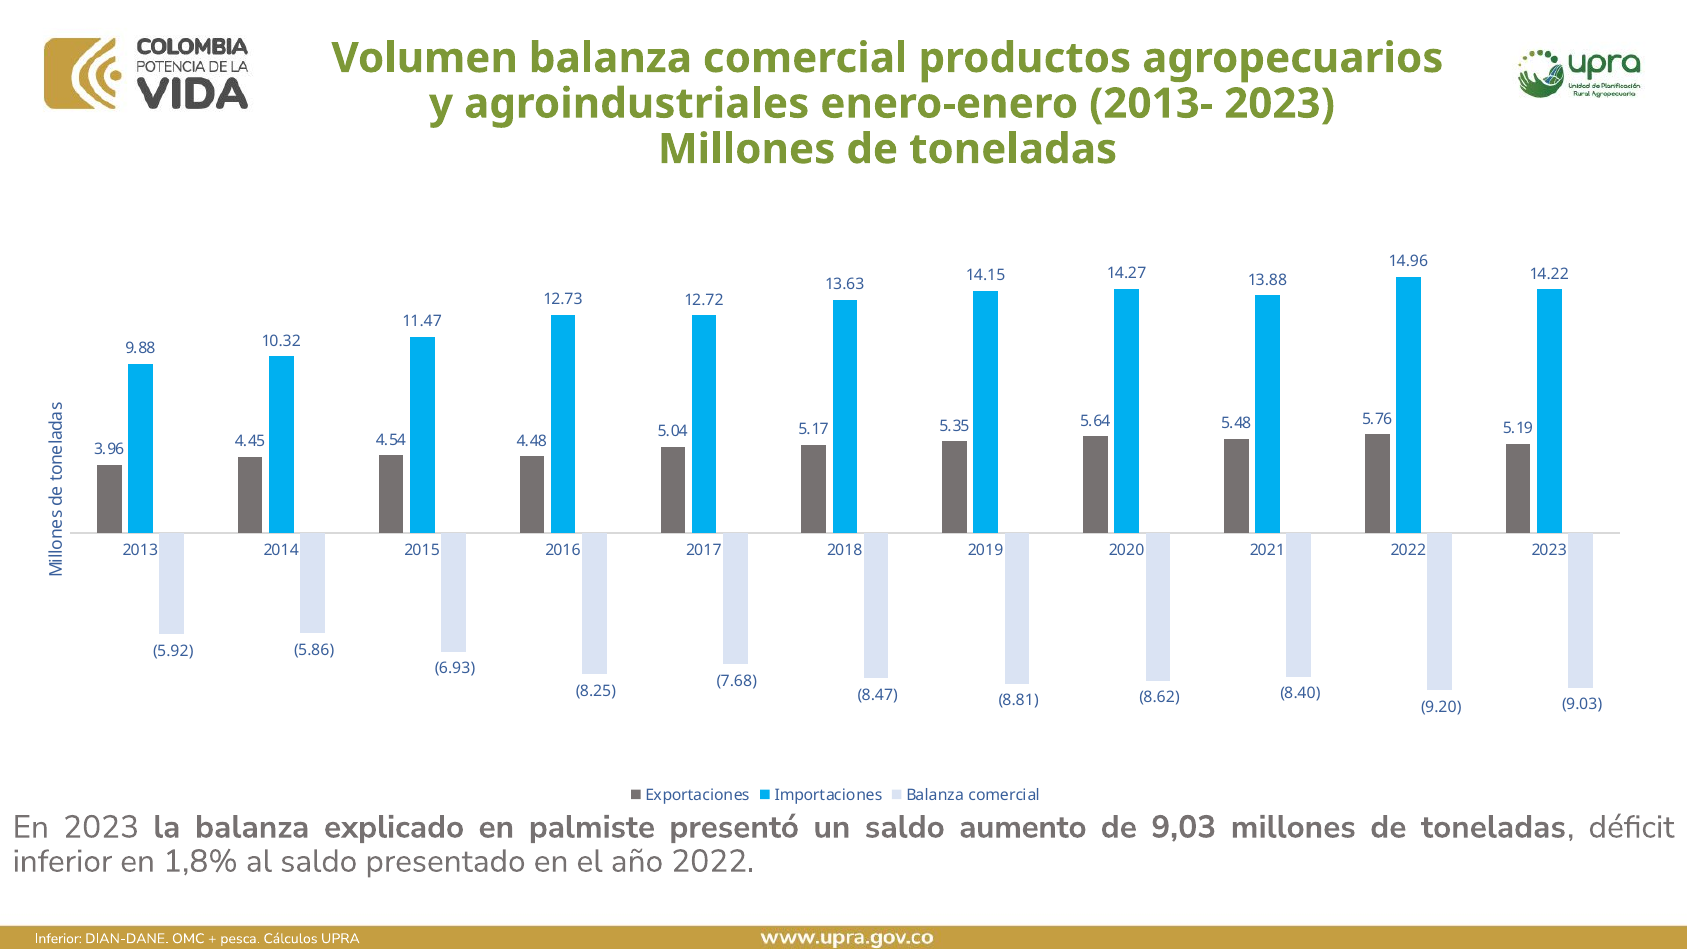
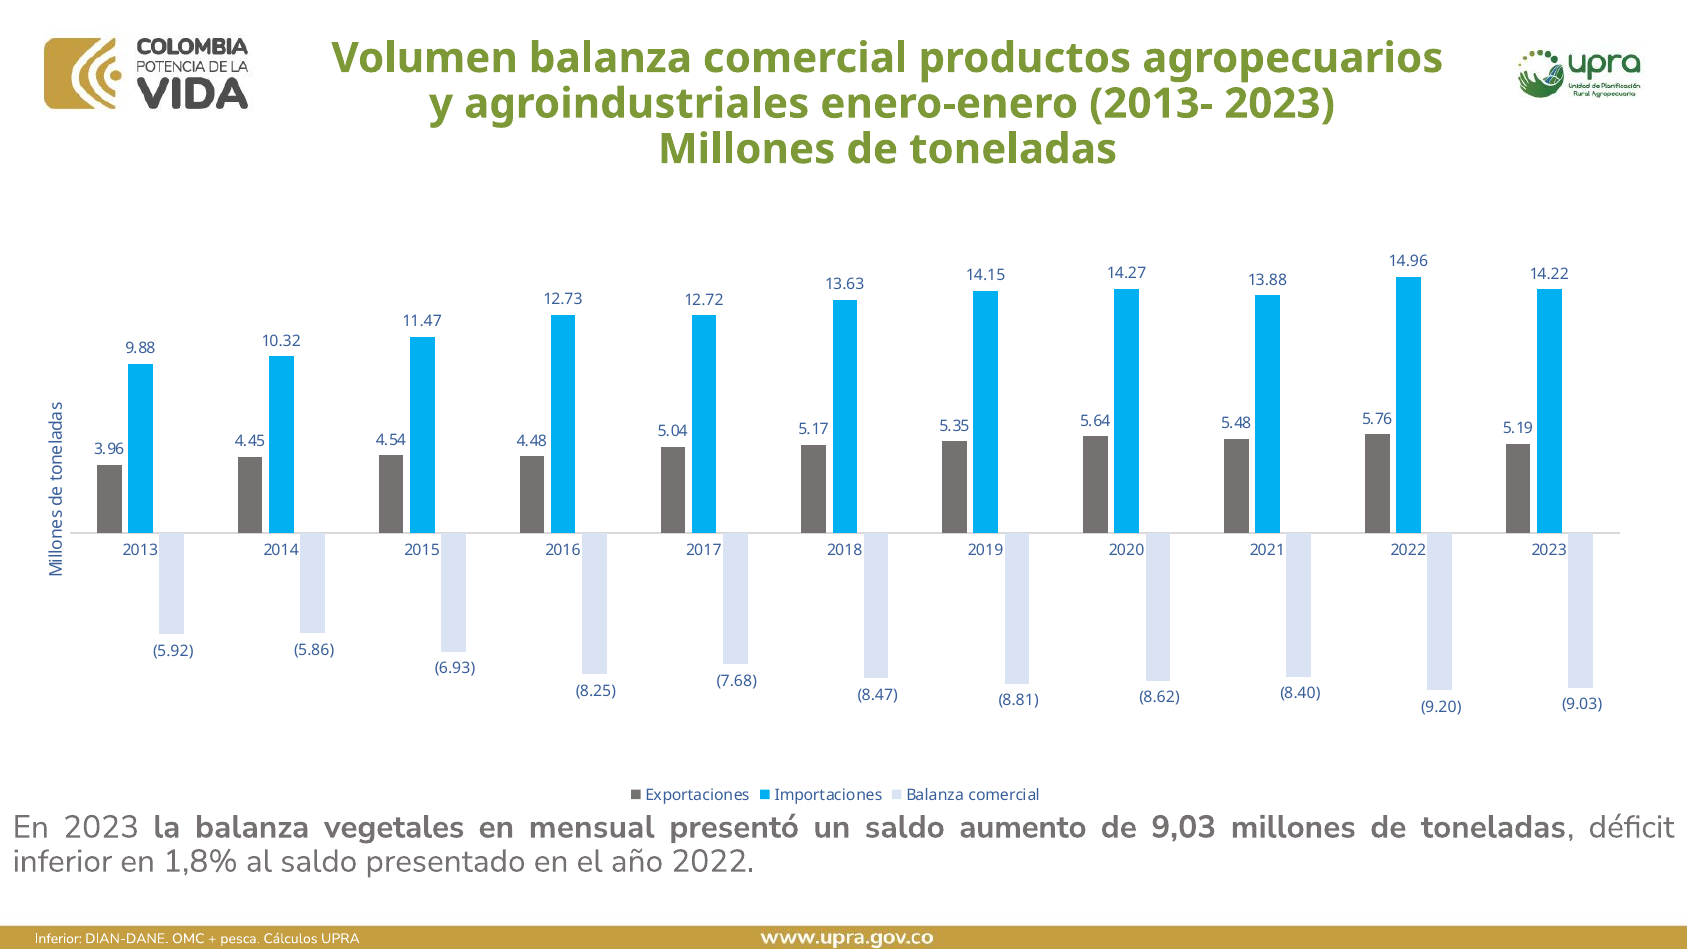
explicado: explicado -> vegetales
palmiste: palmiste -> mensual
